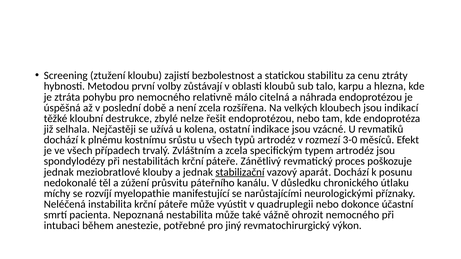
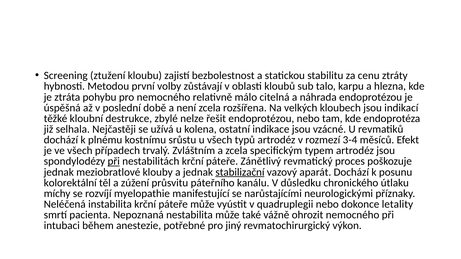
3-0: 3-0 -> 3-4
při at (114, 162) underline: none -> present
nedokonalé: nedokonalé -> kolorektální
účastní: účastní -> letality
